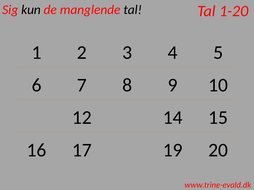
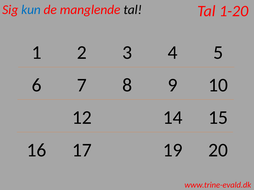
kun colour: black -> blue
